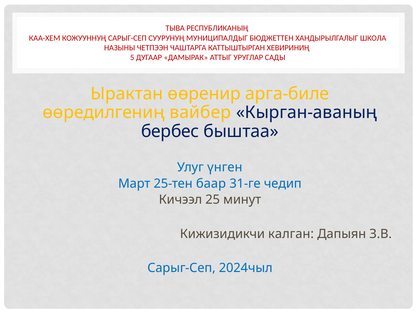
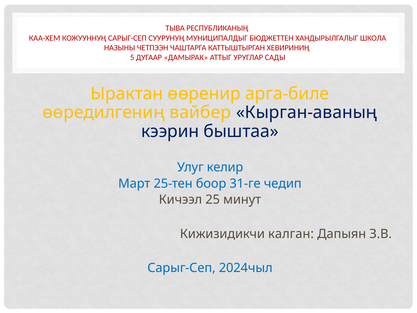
бербес: бербес -> кээрин
үнген: үнген -> келир
баар: баар -> боор
